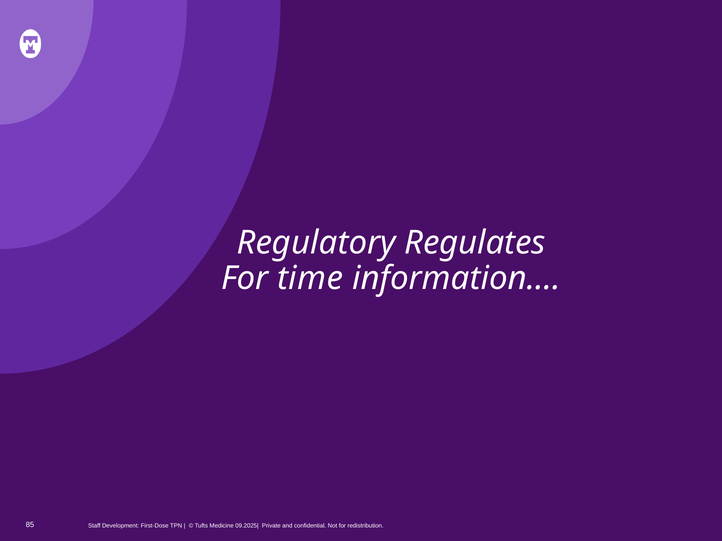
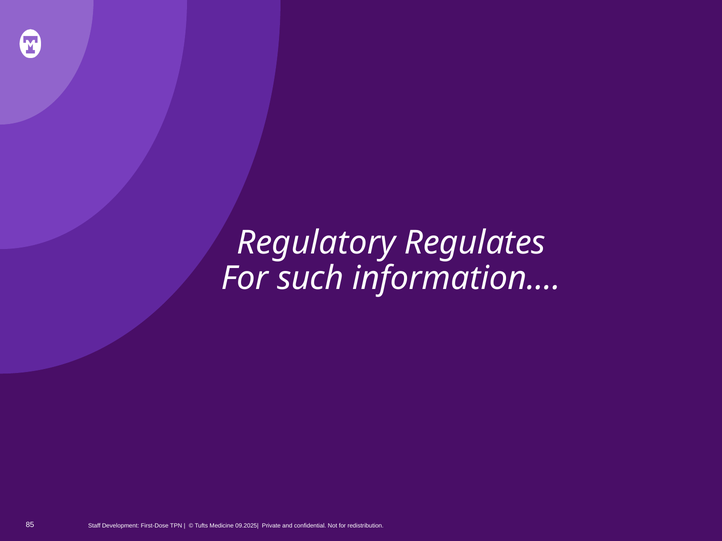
time: time -> such
